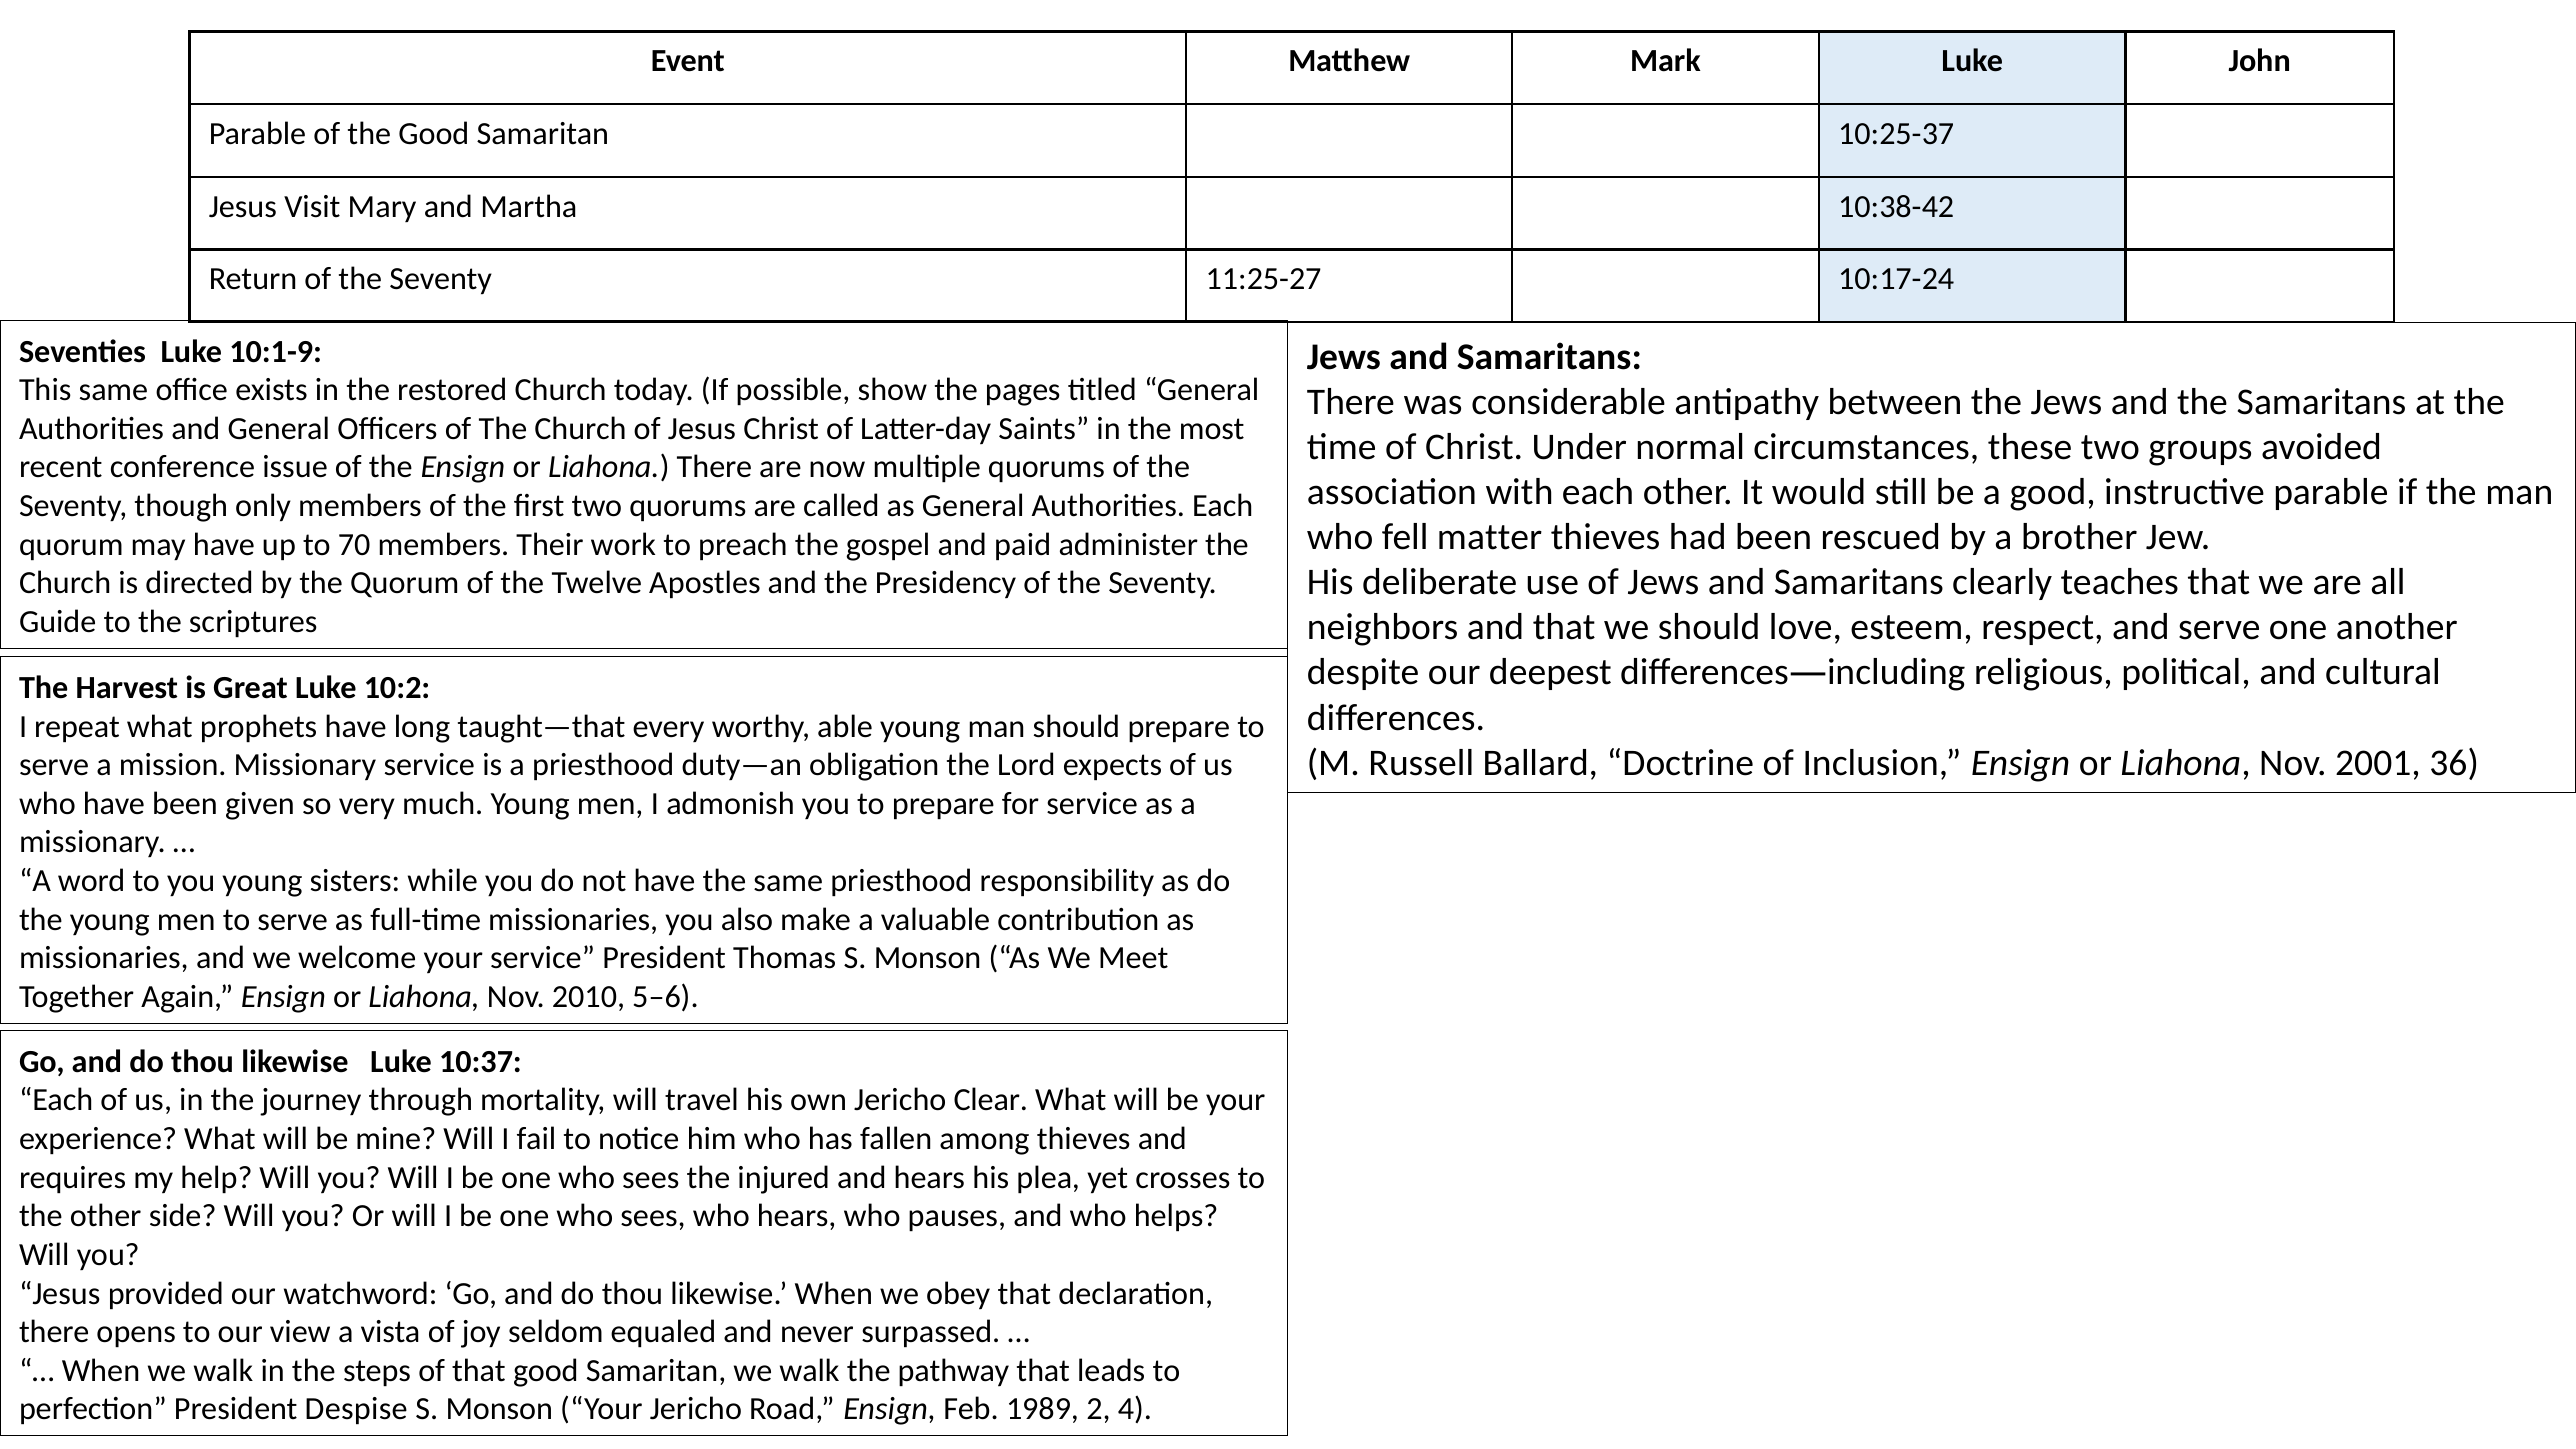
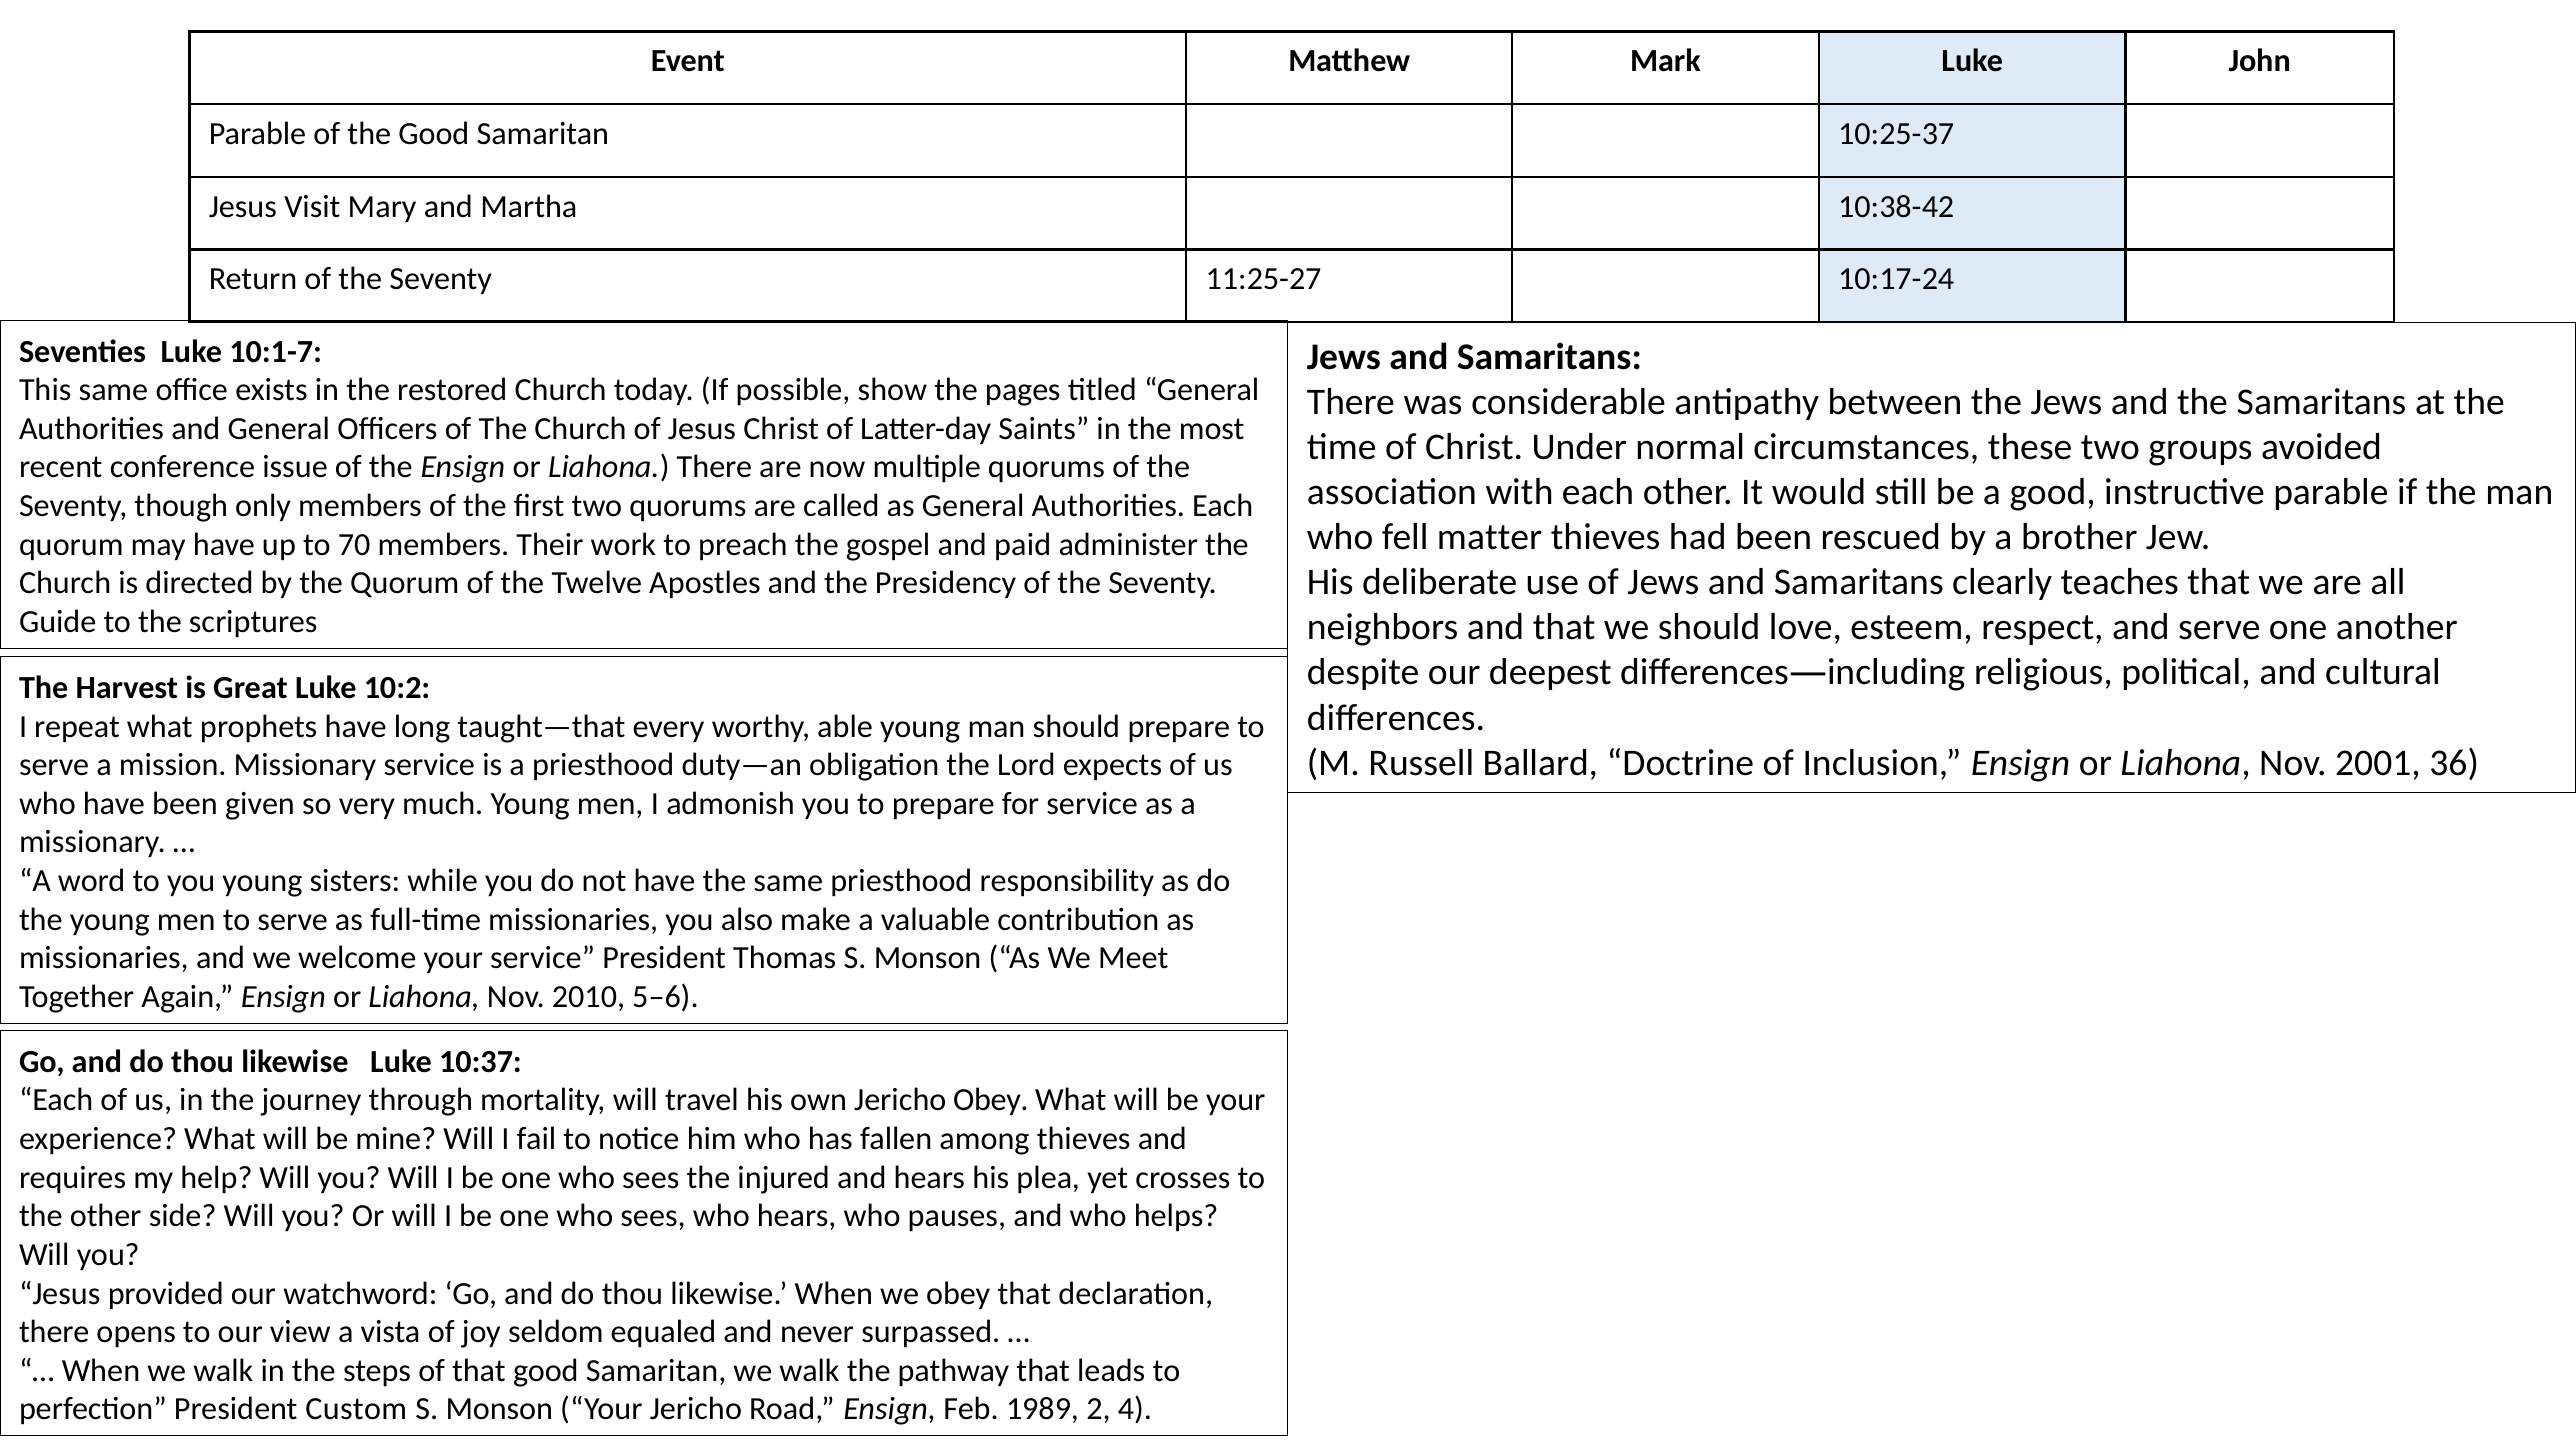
10:1-9: 10:1-9 -> 10:1-7
Jericho Clear: Clear -> Obey
Despise: Despise -> Custom
